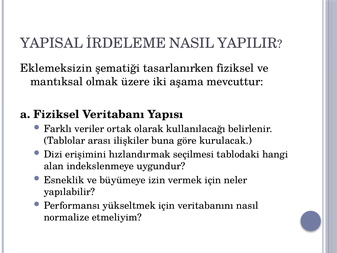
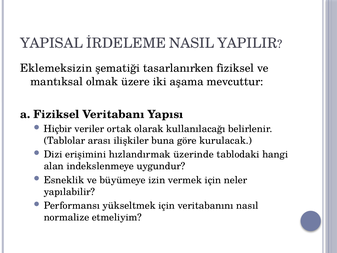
Farklı: Farklı -> Hiçbir
seçilmesi: seçilmesi -> üzerinde
